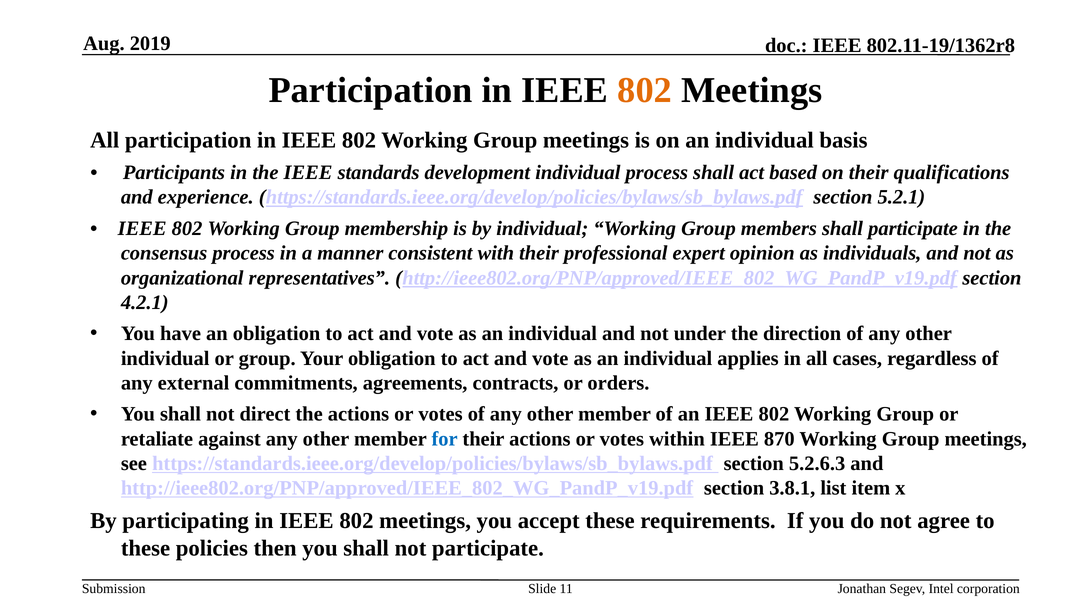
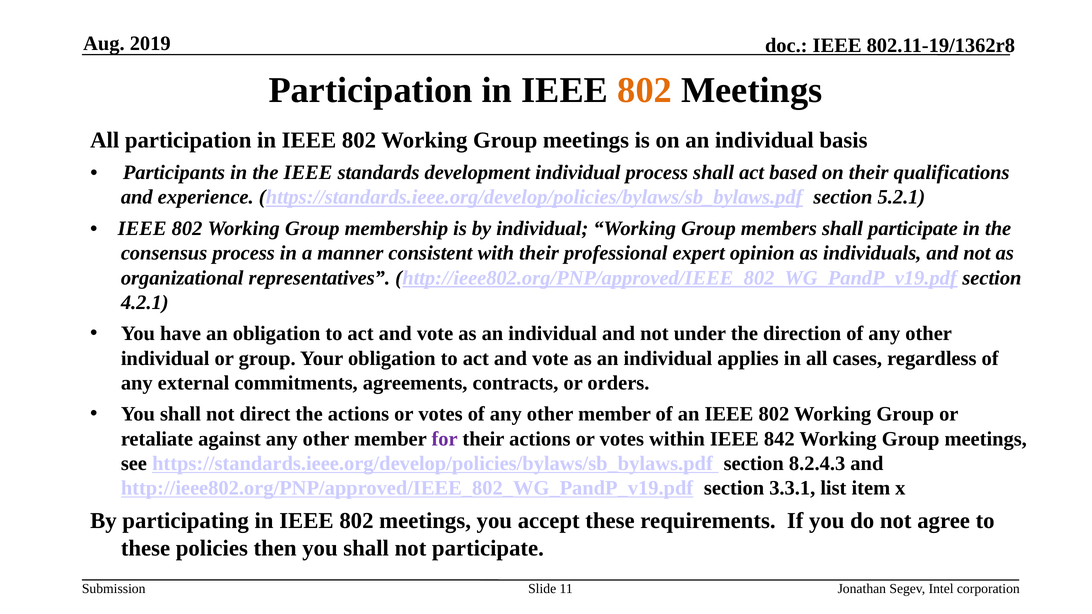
for colour: blue -> purple
870: 870 -> 842
5.2.6.3: 5.2.6.3 -> 8.2.4.3
3.8.1: 3.8.1 -> 3.3.1
